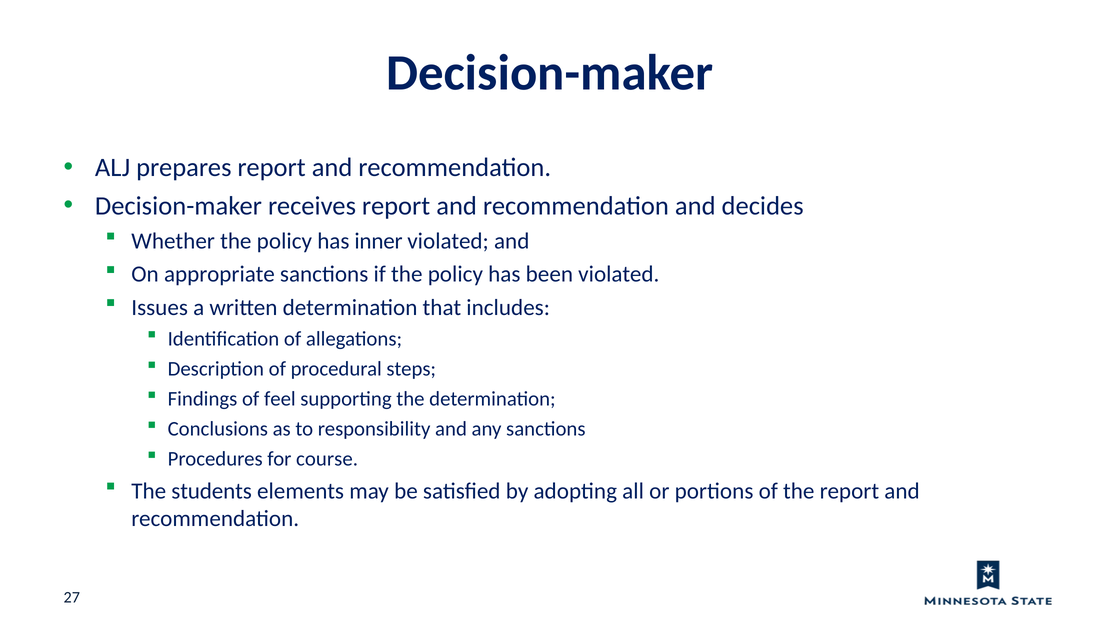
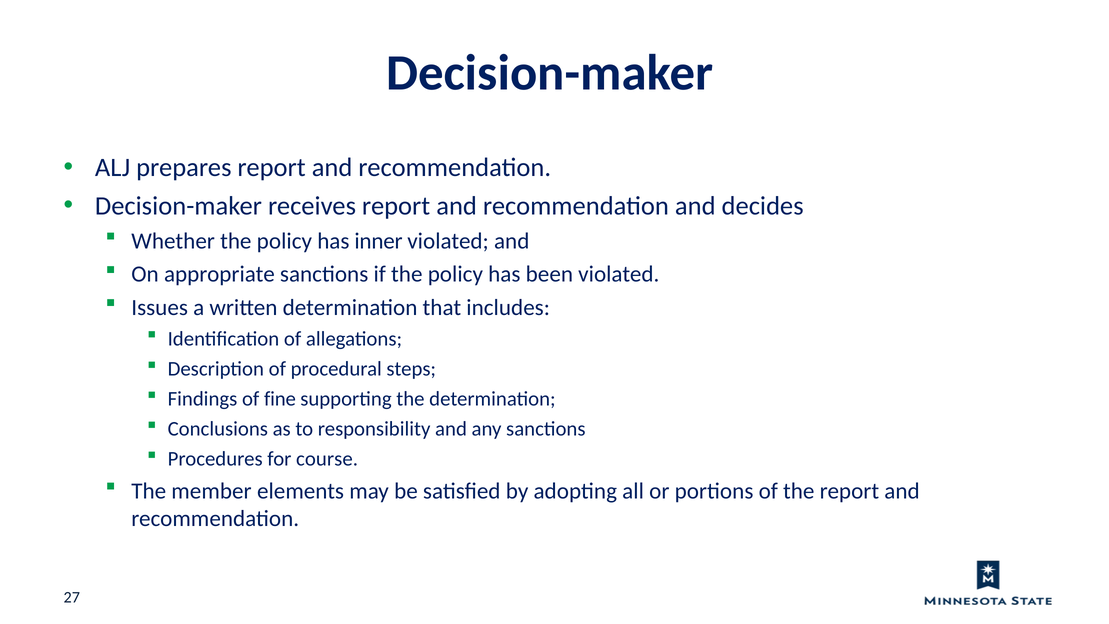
feel: feel -> fine
students: students -> member
